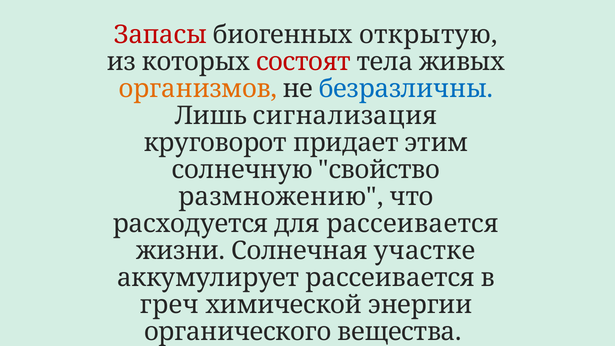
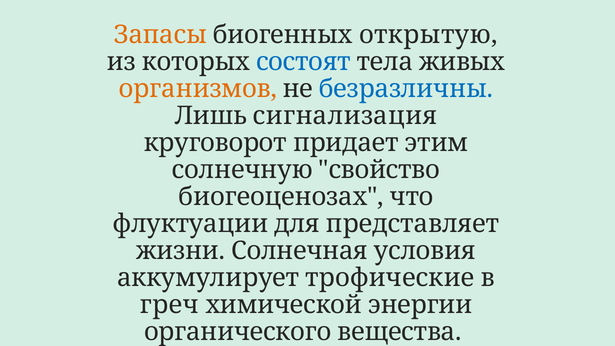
Запасы colour: red -> orange
состоят colour: red -> blue
размножению: размножению -> биогеоценозах
расходуется: расходуется -> флуктуации
для рассеивается: рассеивается -> представляет
участке: участке -> условия
аккумулирует рассеивается: рассеивается -> трофические
